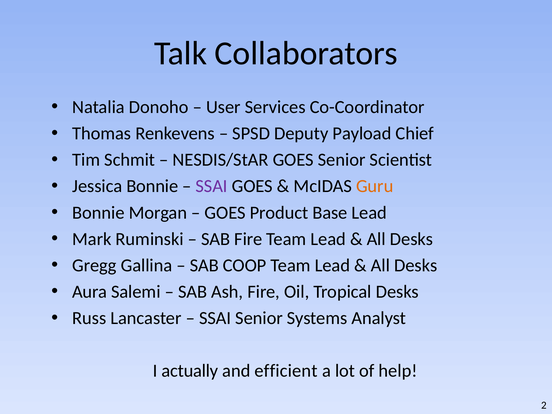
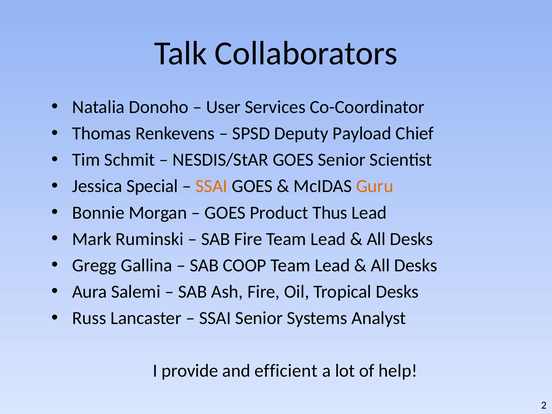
Jessica Bonnie: Bonnie -> Special
SSAI at (212, 186) colour: purple -> orange
Base: Base -> Thus
actually: actually -> provide
